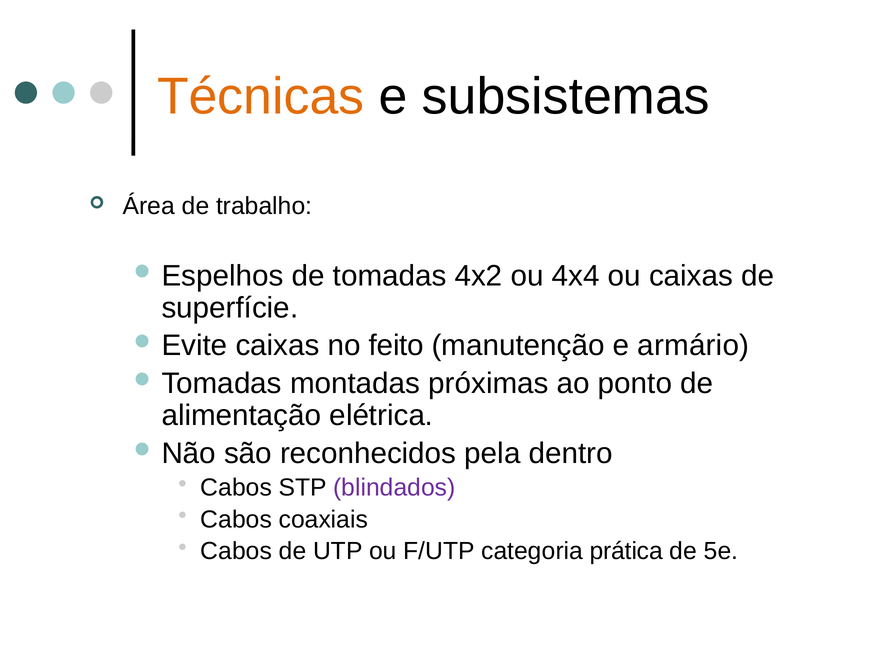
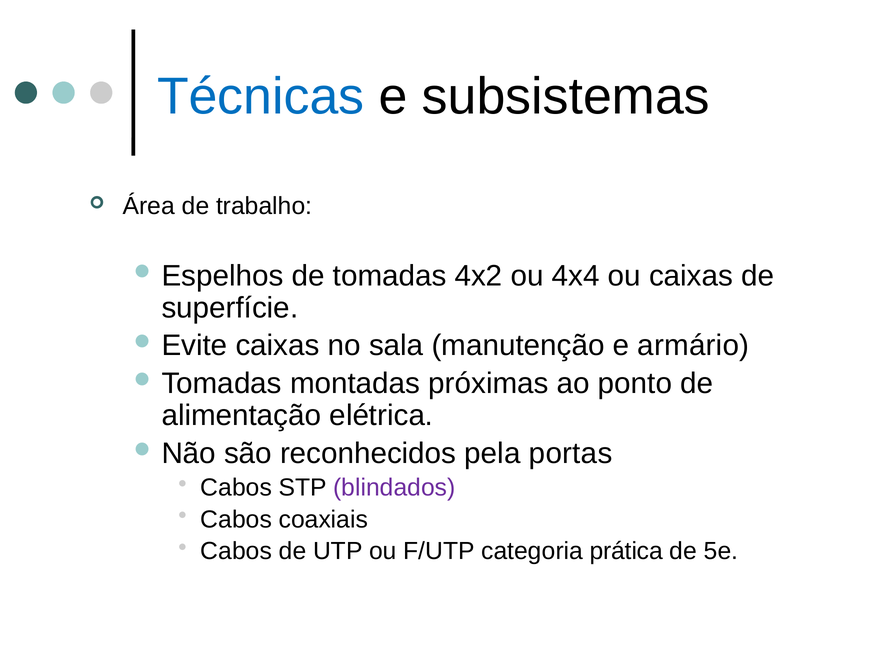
Técnicas colour: orange -> blue
feito: feito -> sala
dentro: dentro -> portas
